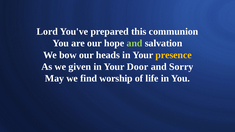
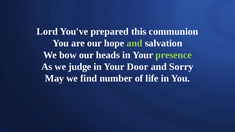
presence colour: yellow -> light green
given: given -> judge
worship: worship -> number
